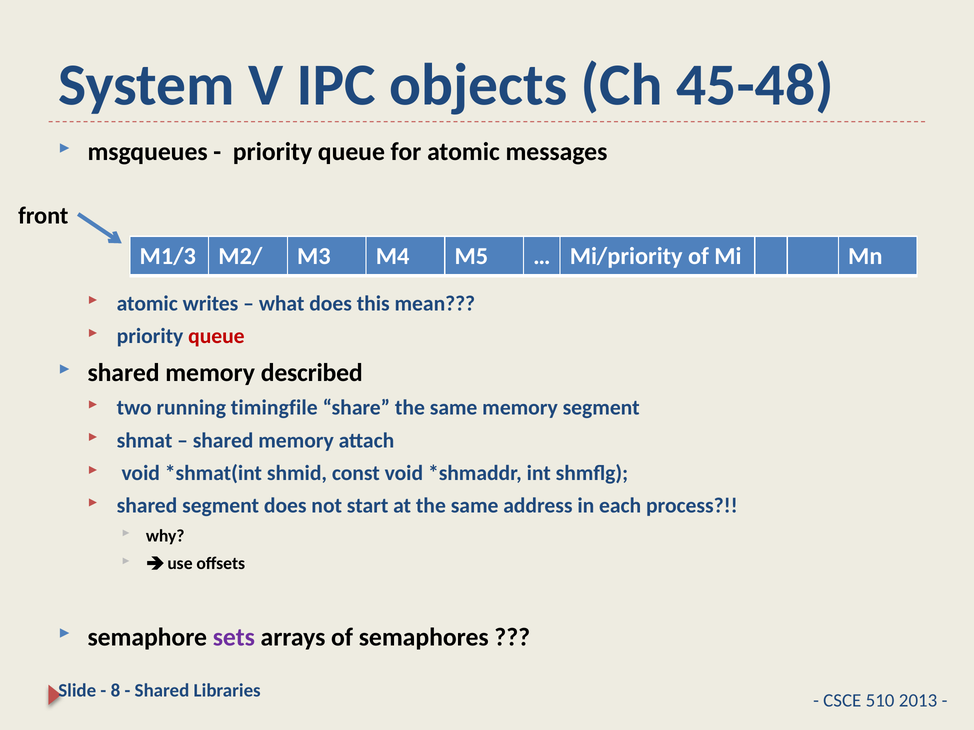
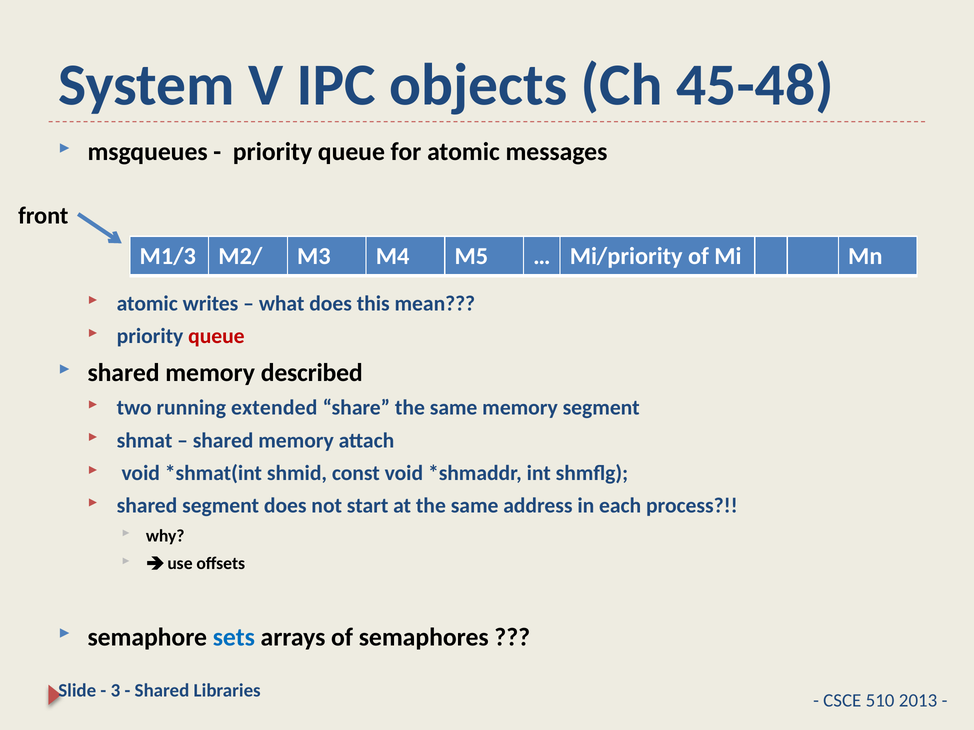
timingfile: timingfile -> extended
sets colour: purple -> blue
8: 8 -> 3
